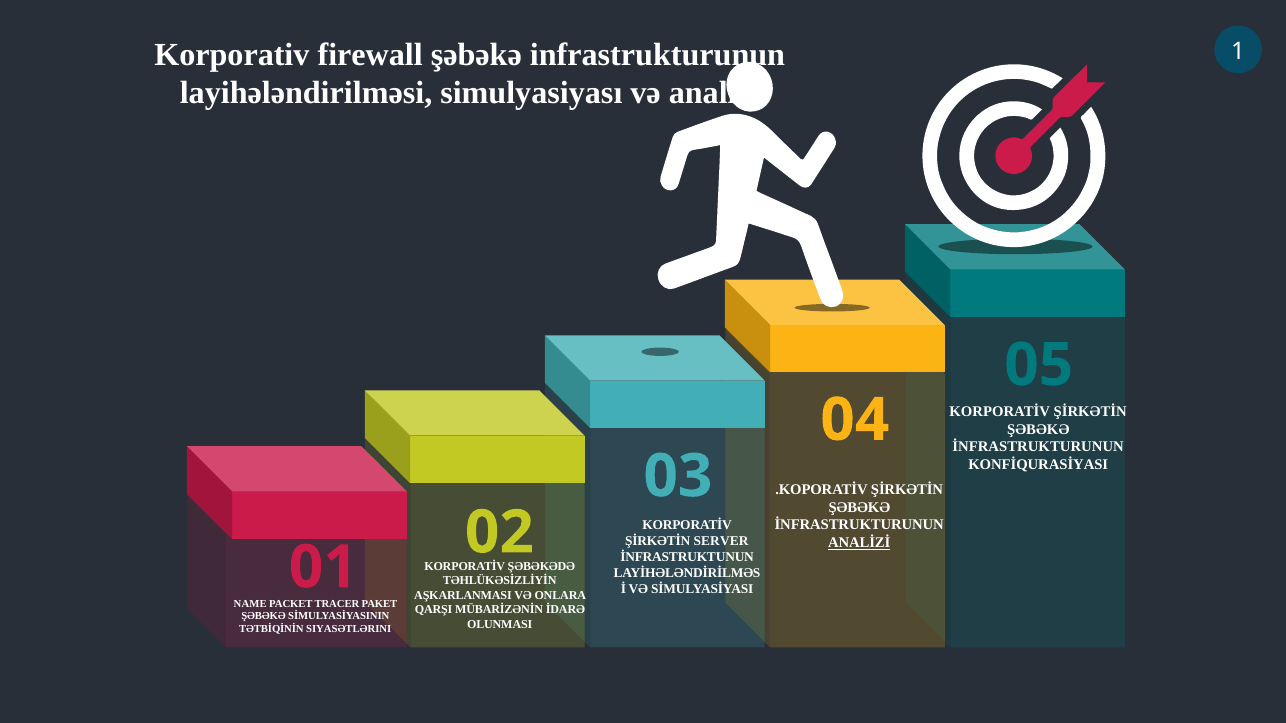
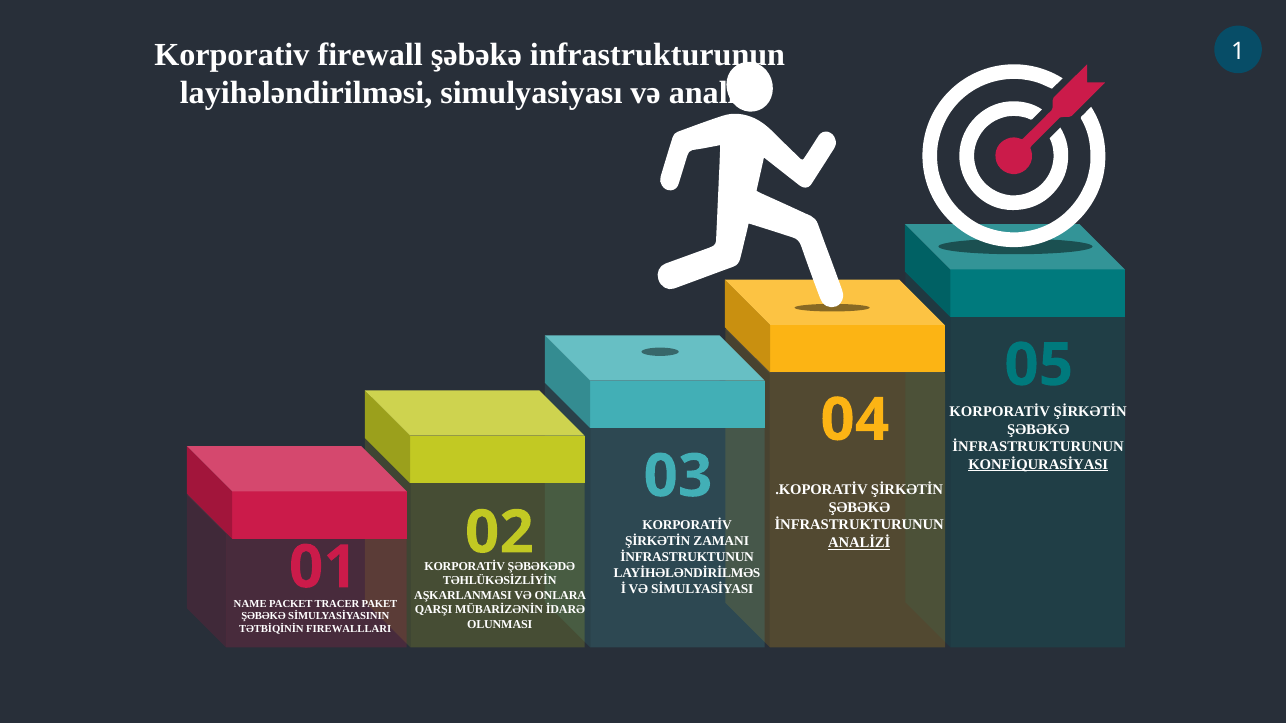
KONFİQURASİYASI underline: none -> present
SERVER: SERVER -> ZAMANI
SIYASƏTLƏRINI: SIYASƏTLƏRINI -> FIREWALLLARI
